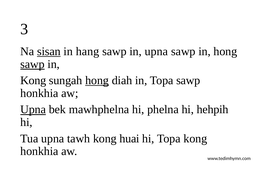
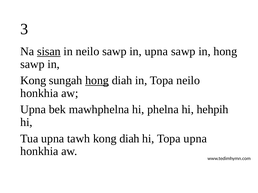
in hang: hang -> neilo
sawp at (32, 64) underline: present -> none
Topa sawp: sawp -> neilo
Upna at (33, 110) underline: present -> none
kong huai: huai -> diah
Topa kong: kong -> upna
